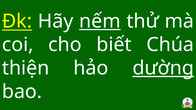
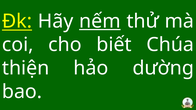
dường underline: present -> none
